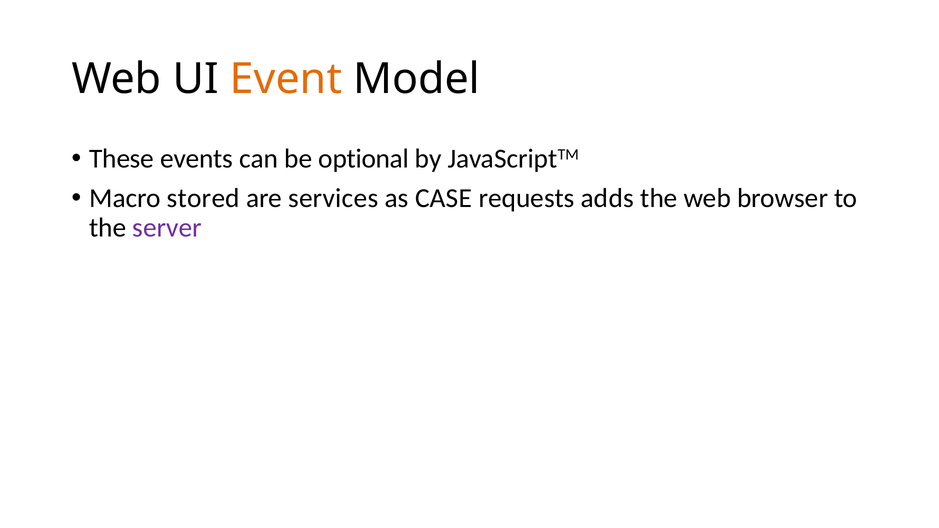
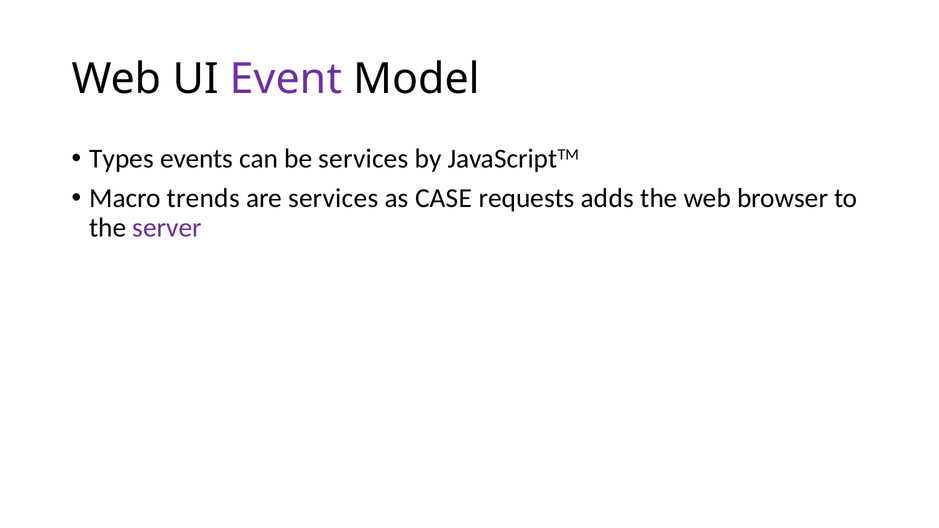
Event colour: orange -> purple
These: These -> Types
be optional: optional -> services
stored: stored -> trends
